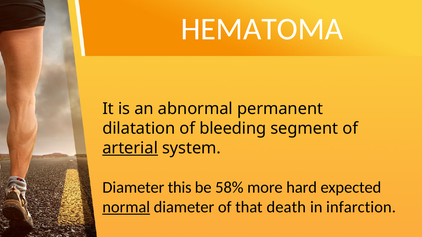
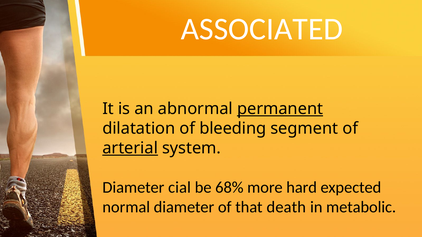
HEMATOMA: HEMATOMA -> ASSOCIATED
permanent underline: none -> present
this: this -> cial
58%: 58% -> 68%
normal underline: present -> none
infarction: infarction -> metabolic
